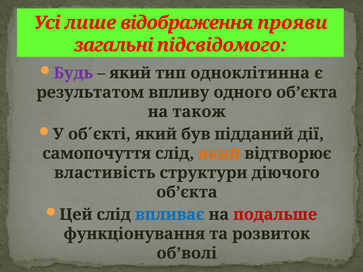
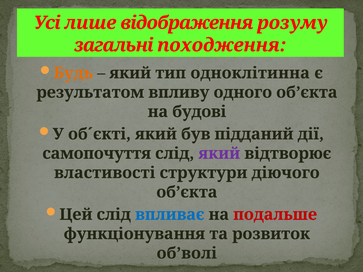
прояви: прояви -> розуму
підсвідомого: підсвідомого -> походження
Будь colour: purple -> orange
також: також -> будові
який at (219, 154) colour: orange -> purple
властивість: властивість -> властивості
